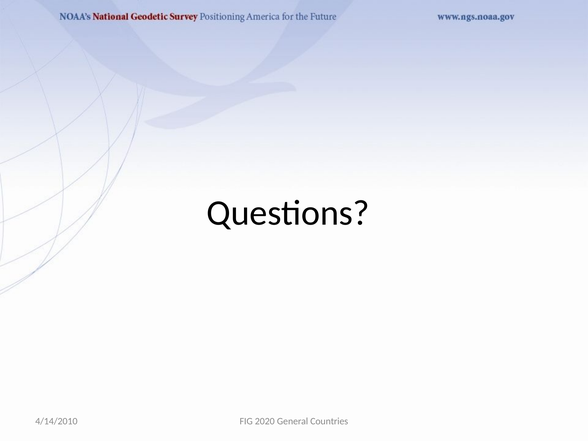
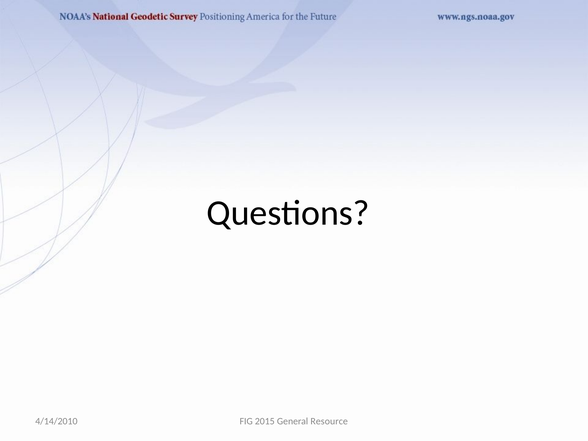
2020: 2020 -> 2015
Countries: Countries -> Resource
